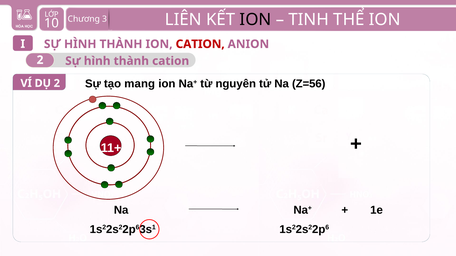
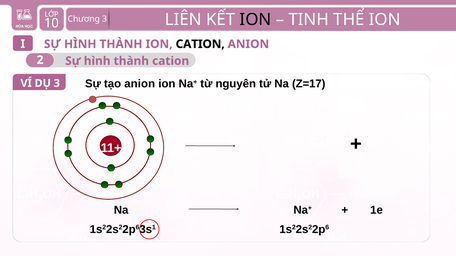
CATION at (200, 44) colour: red -> black
tạo mang: mang -> anion
Z=56: Z=56 -> Z=17
DỤ 2: 2 -> 3
